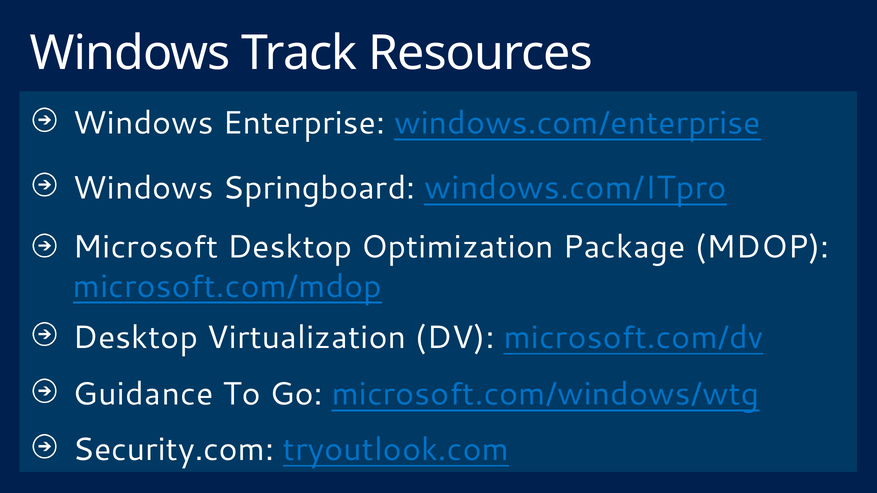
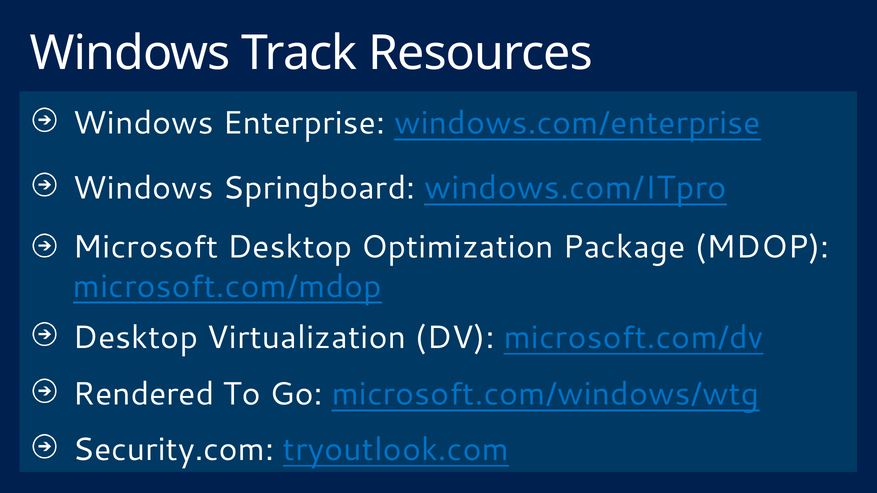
Guidance: Guidance -> Rendered
